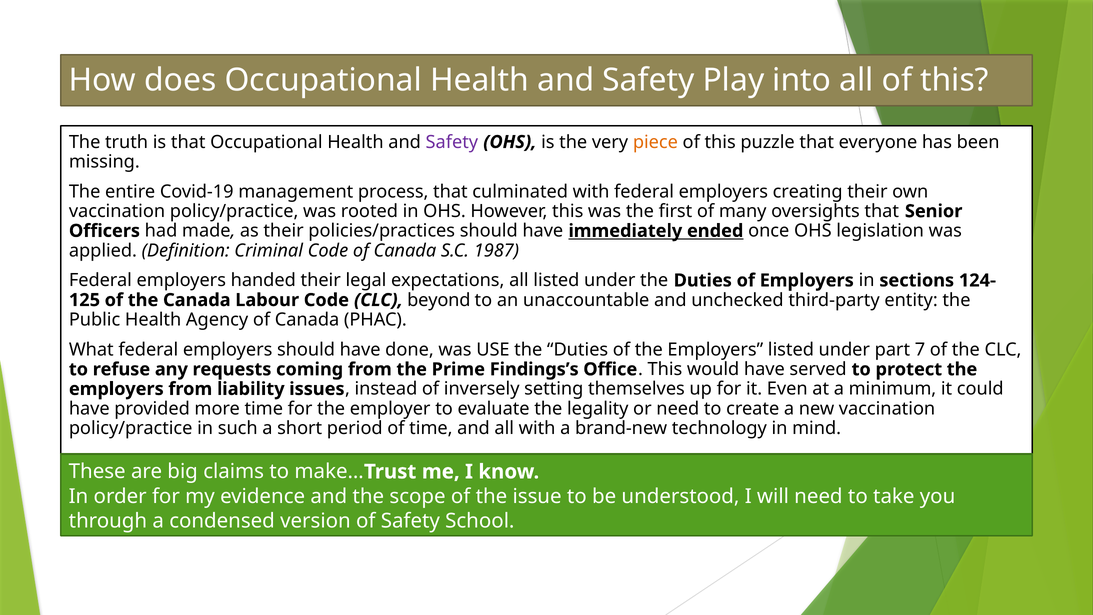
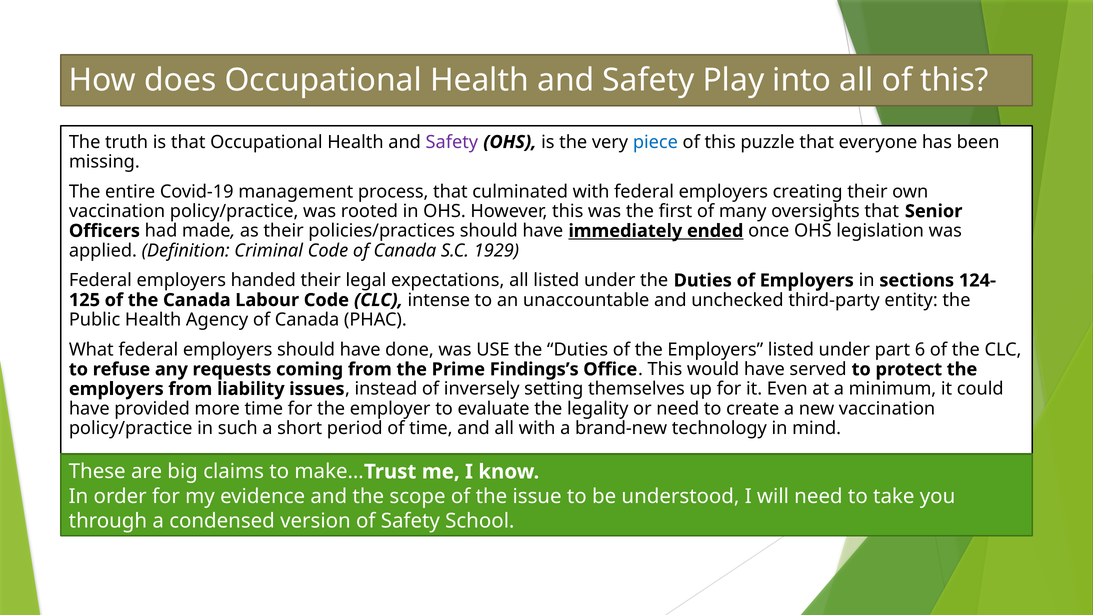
piece colour: orange -> blue
1987: 1987 -> 1929
beyond: beyond -> intense
7: 7 -> 6
